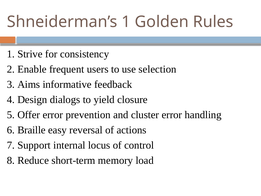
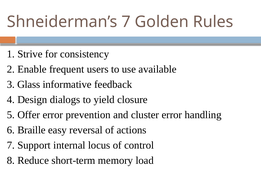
Shneiderman’s 1: 1 -> 7
selection: selection -> available
Aims: Aims -> Glass
